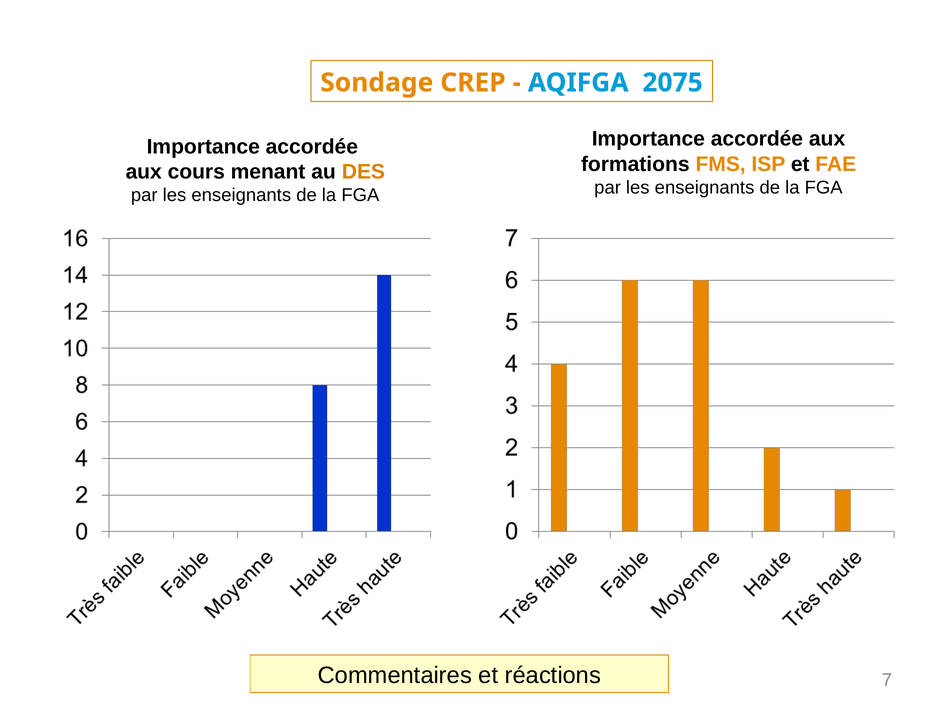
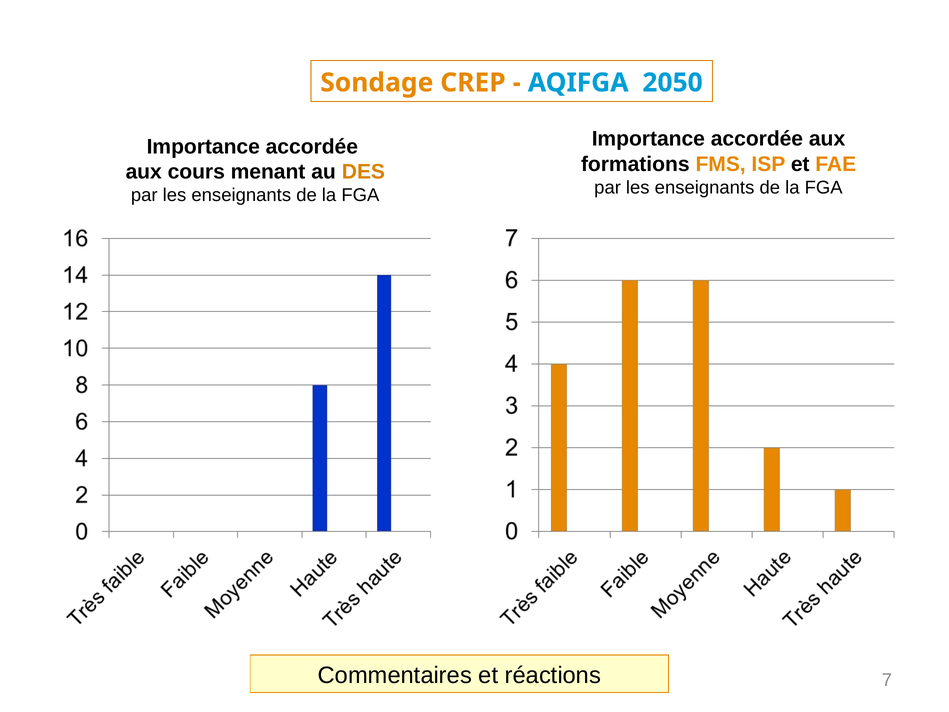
2075: 2075 -> 2050
